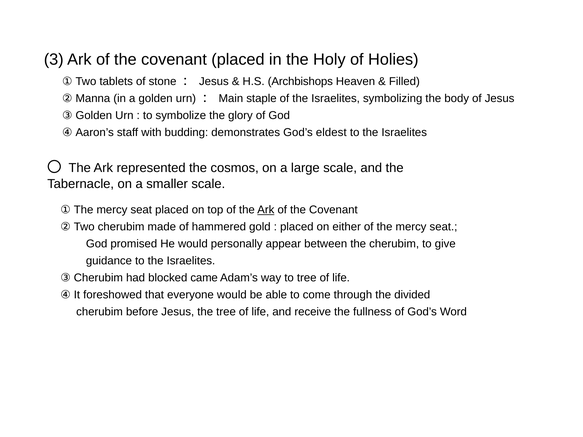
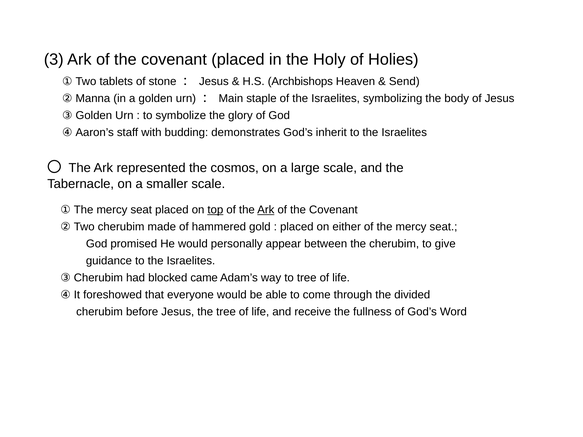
Filled: Filled -> Send
eldest: eldest -> inherit
top underline: none -> present
